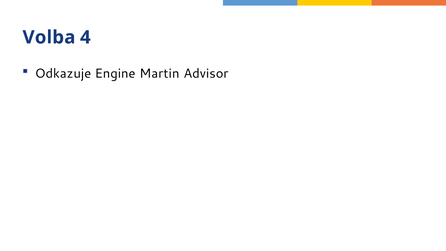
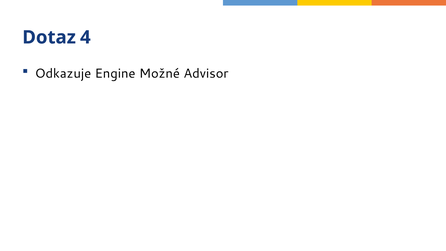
Volba: Volba -> Dotaz
Martin: Martin -> Možné
